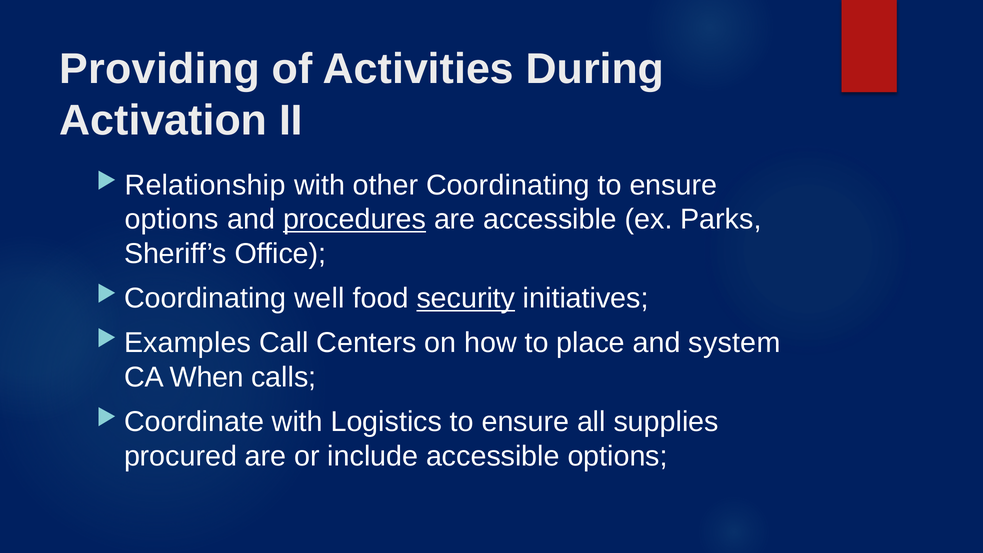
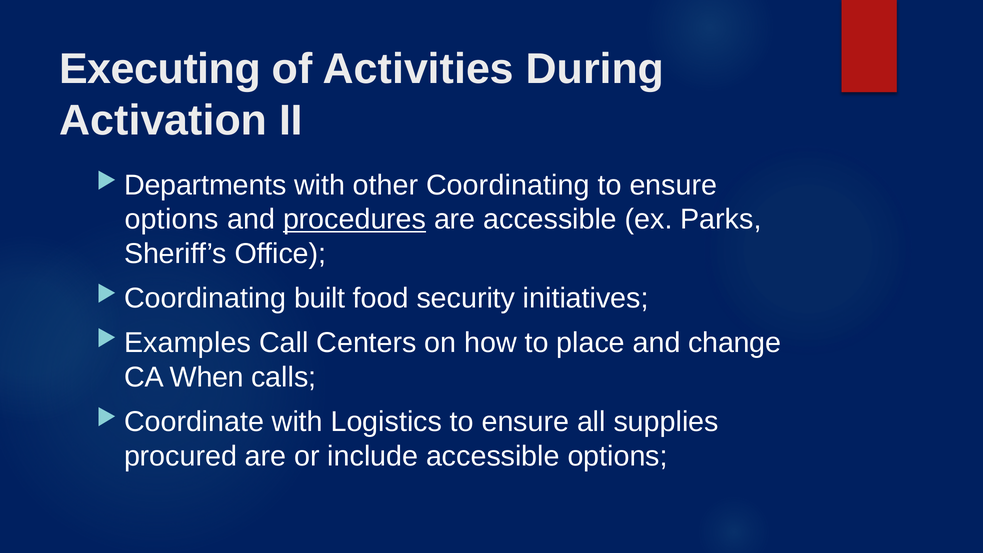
Providing: Providing -> Executing
Relationship: Relationship -> Departments
well: well -> built
security underline: present -> none
system: system -> change
